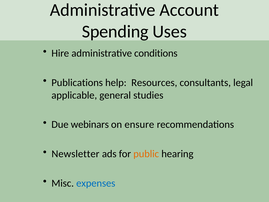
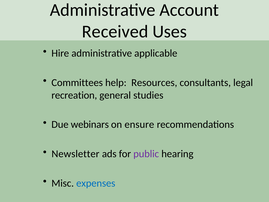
Spending: Spending -> Received
conditions: conditions -> applicable
Publications: Publications -> Committees
applicable: applicable -> recreation
public colour: orange -> purple
